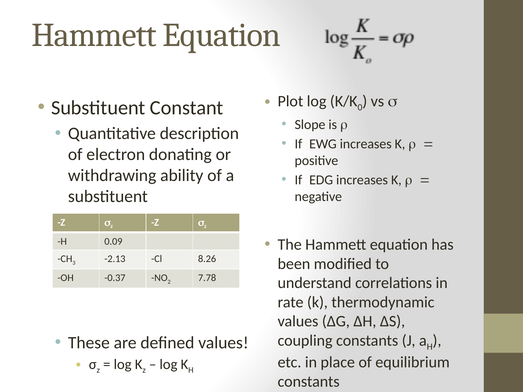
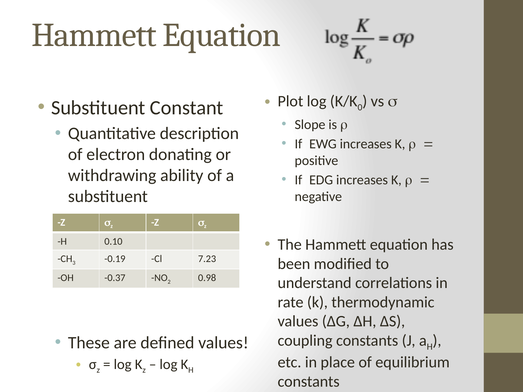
0.09: 0.09 -> 0.10
-2.13: -2.13 -> -0.19
8.26: 8.26 -> 7.23
7.78: 7.78 -> 0.98
